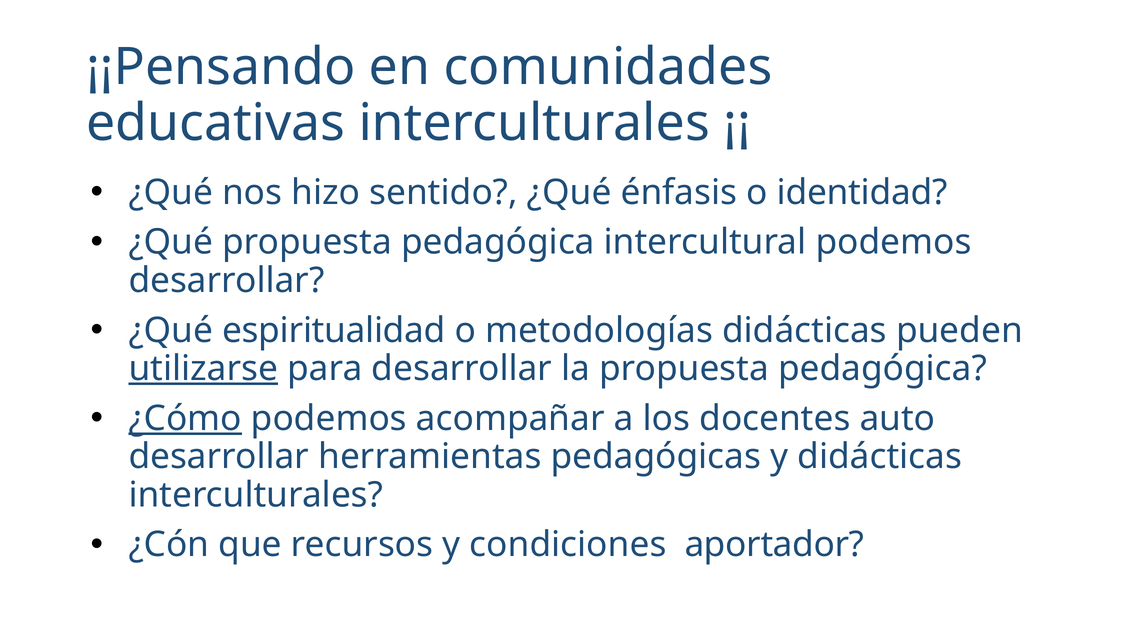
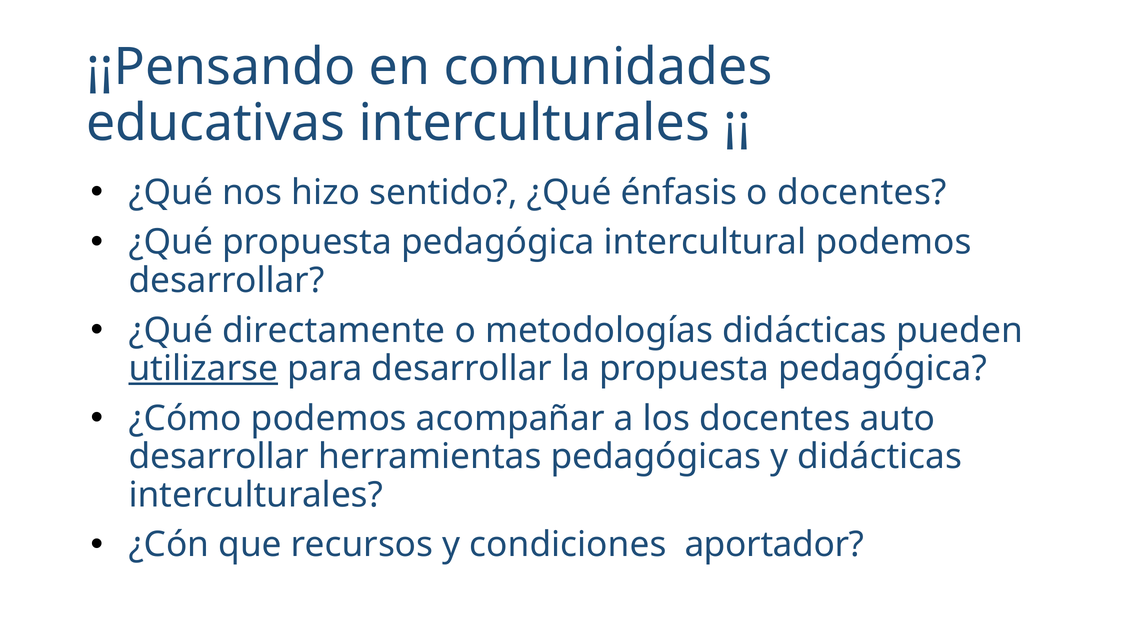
o identidad: identidad -> docentes
espiritualidad: espiritualidad -> directamente
¿Cómo underline: present -> none
